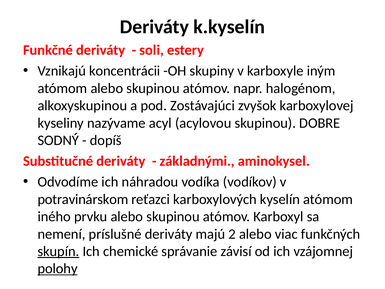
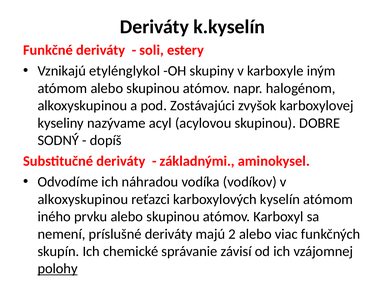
koncentrácii: koncentrácii -> etylénglykol
potravinárskom at (83, 199): potravinárskom -> alkoxyskupinou
skupín underline: present -> none
